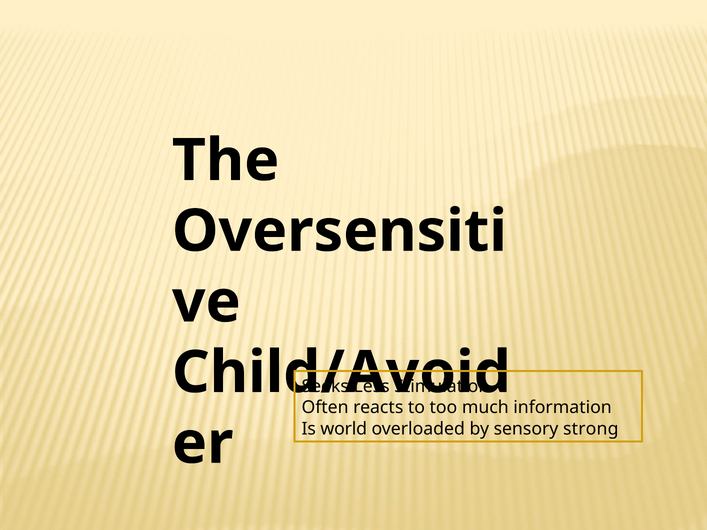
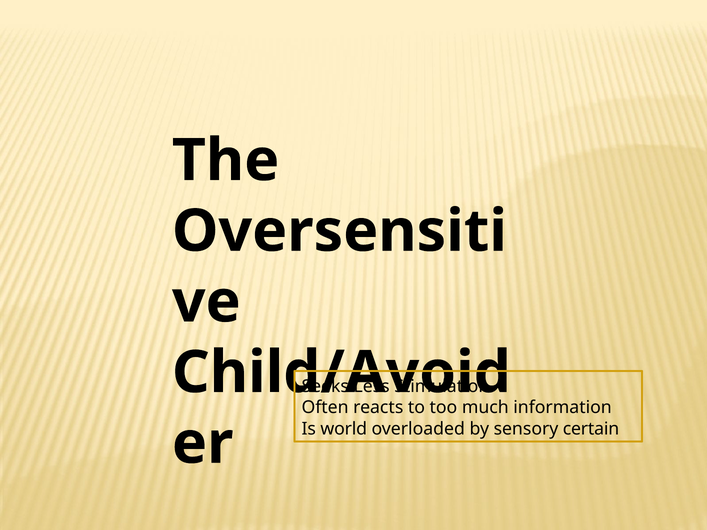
strong: strong -> certain
